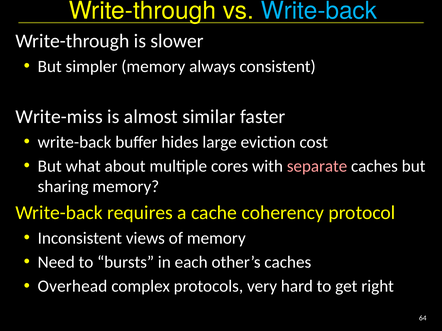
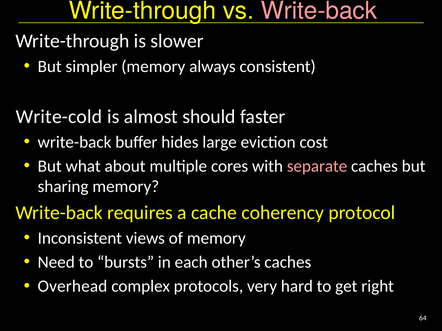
Write-back at (319, 11) colour: light blue -> pink
Write-miss: Write-miss -> Write-cold
similar: similar -> should
